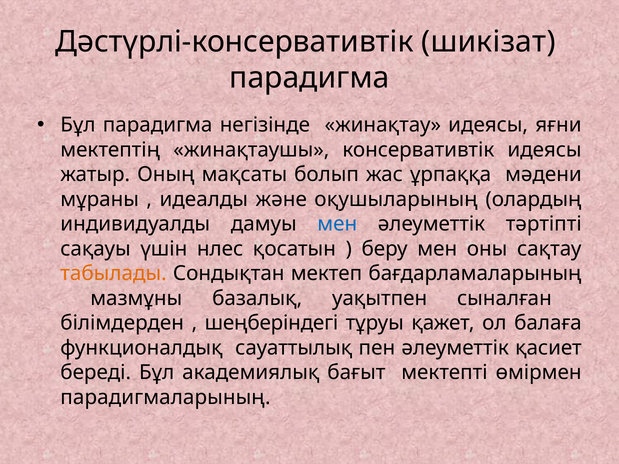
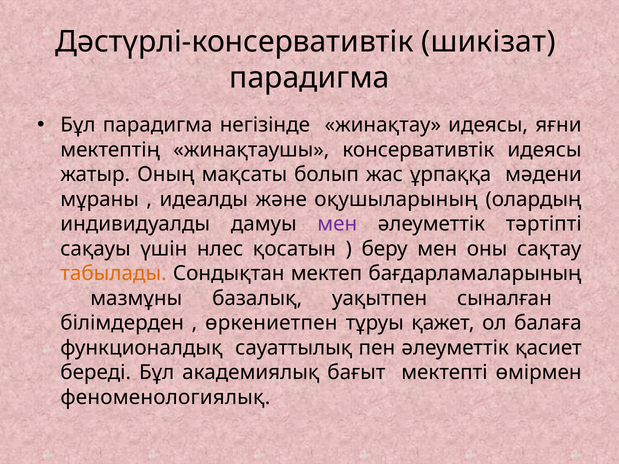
мен at (337, 224) colour: blue -> purple
шеңберіндегі: шеңберіндегі -> өркениетпен
парадигмаларының: парадигмаларының -> феноменологиялық
